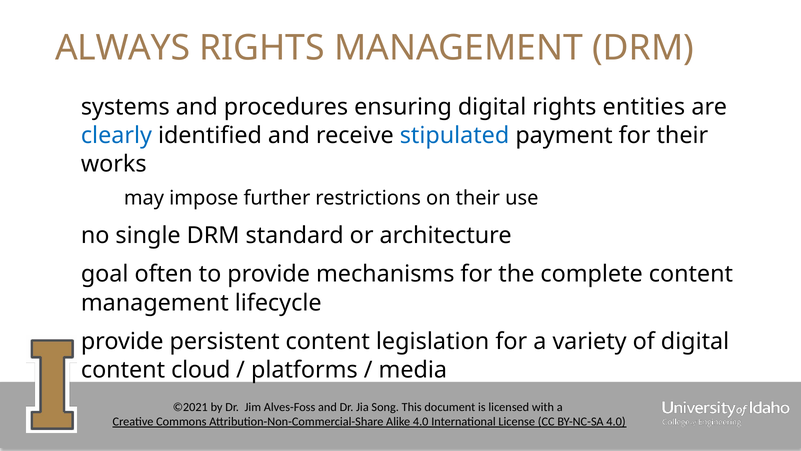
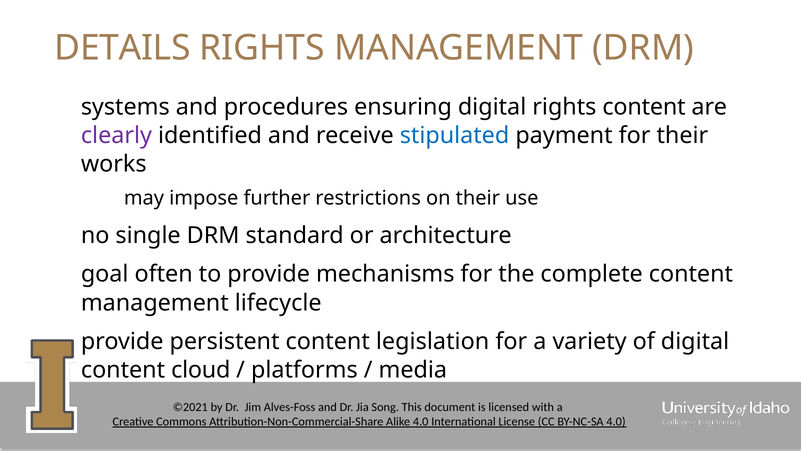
ALWAYS: ALWAYS -> DETAILS
rights entities: entities -> content
clearly colour: blue -> purple
